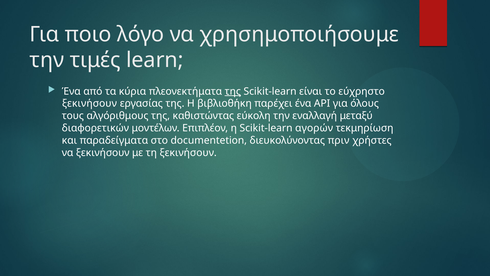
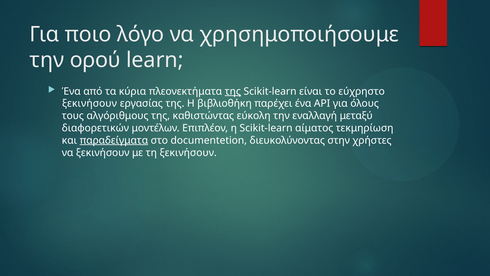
τιμές: τιμές -> ορού
αγορών: αγορών -> αίματος
παραδείγματα underline: none -> present
πριν: πριν -> στην
